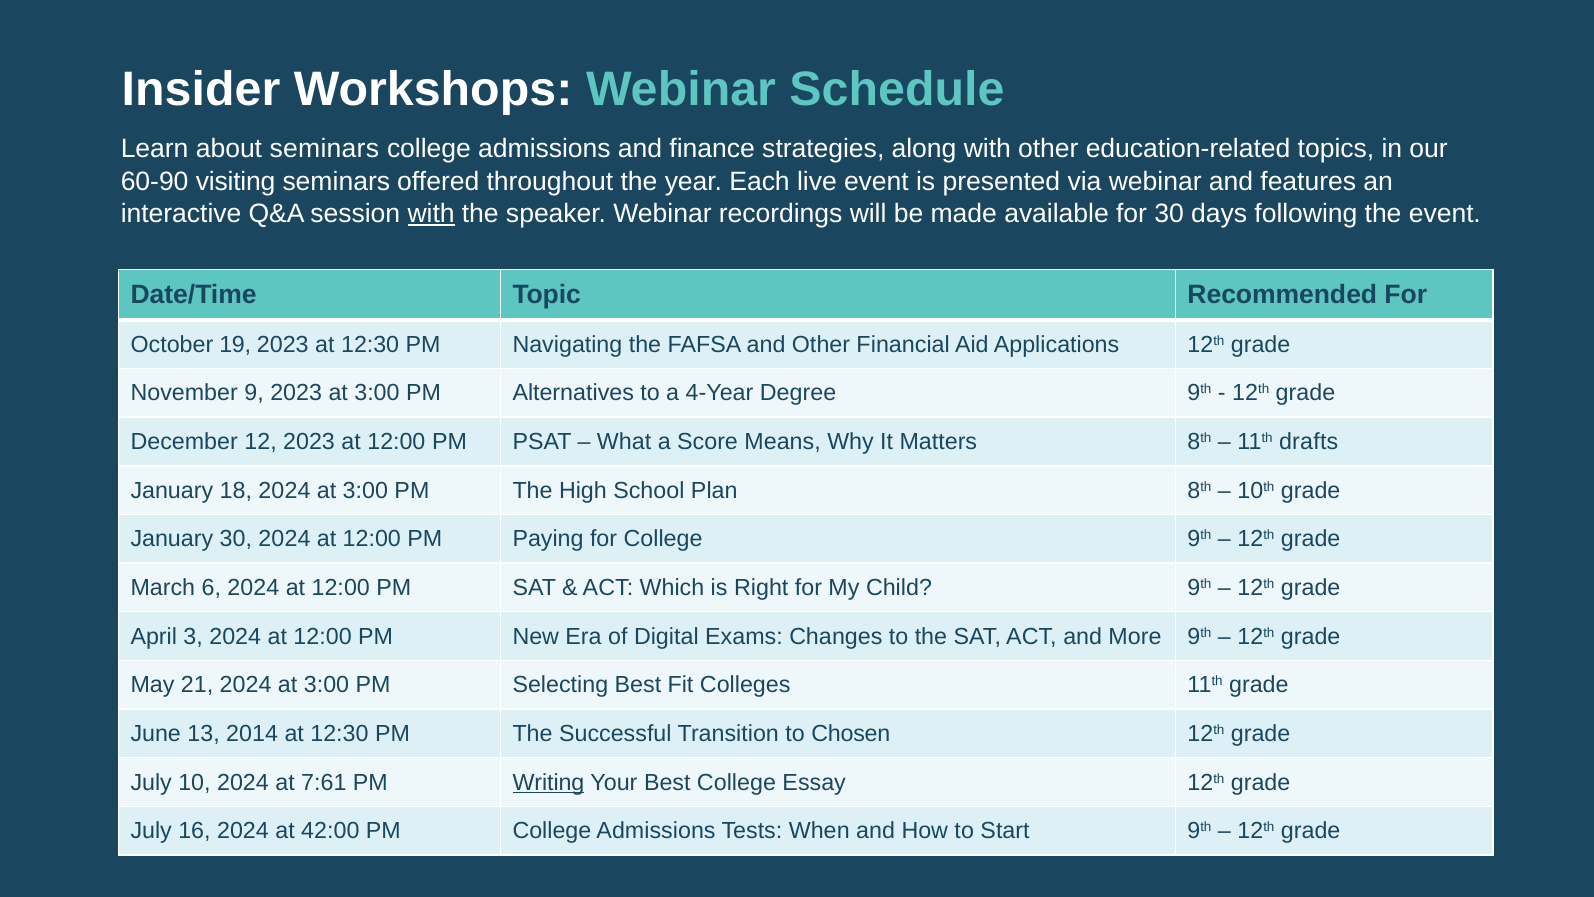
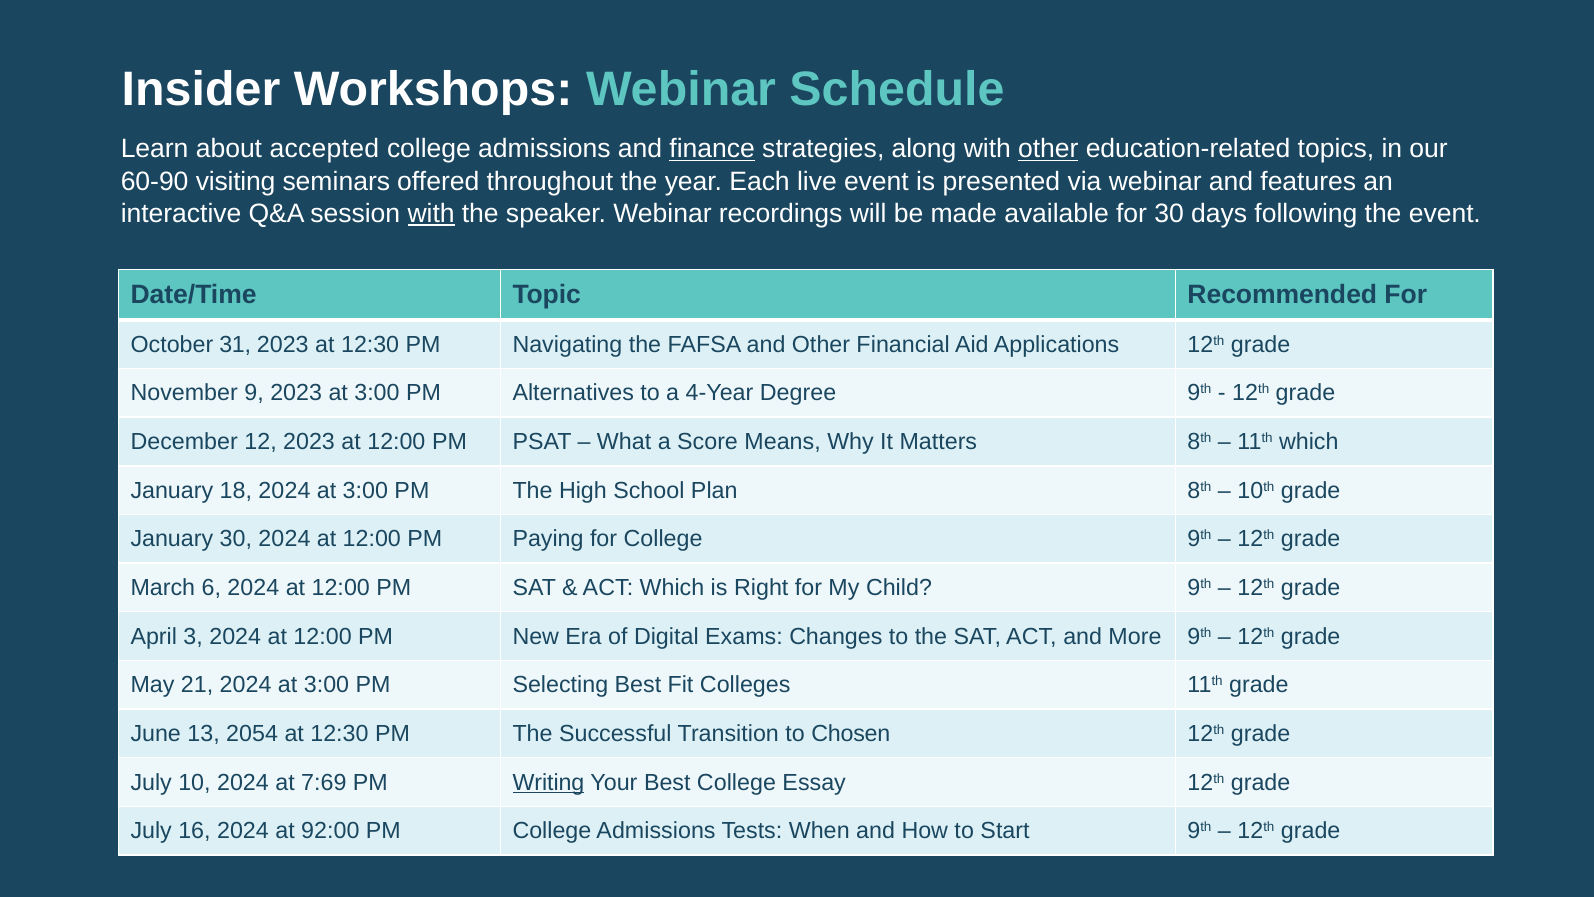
about seminars: seminars -> accepted
finance underline: none -> present
other at (1048, 149) underline: none -> present
19: 19 -> 31
11th drafts: drafts -> which
2014: 2014 -> 2054
7:61: 7:61 -> 7:69
42:00: 42:00 -> 92:00
